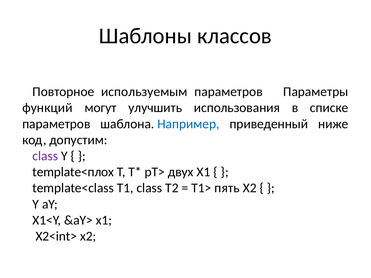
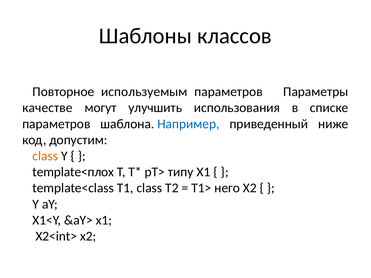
функций: функций -> качестве
class at (45, 156) colour: purple -> orange
двух: двух -> типу
пять: пять -> него
